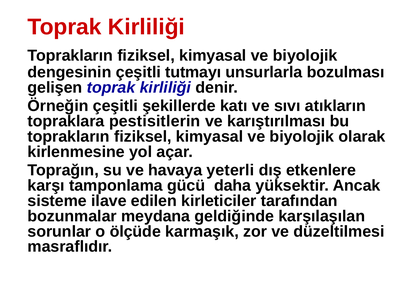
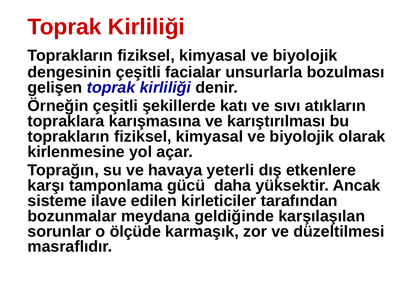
tutmayı: tutmayı -> facialar
pestisitlerin: pestisitlerin -> karışmasına
